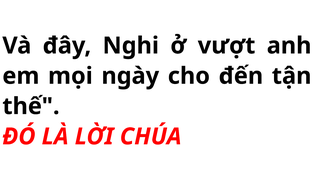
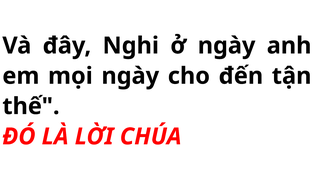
ở vượt: vượt -> ngày
